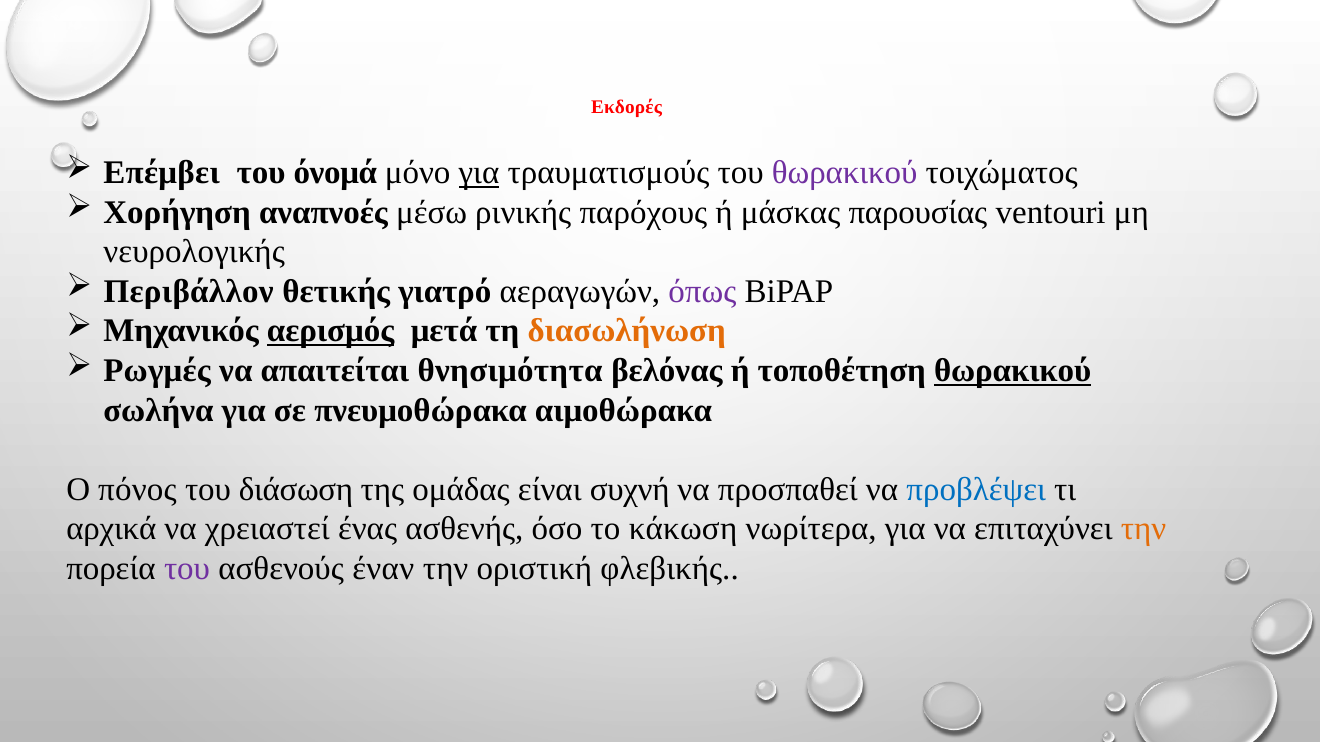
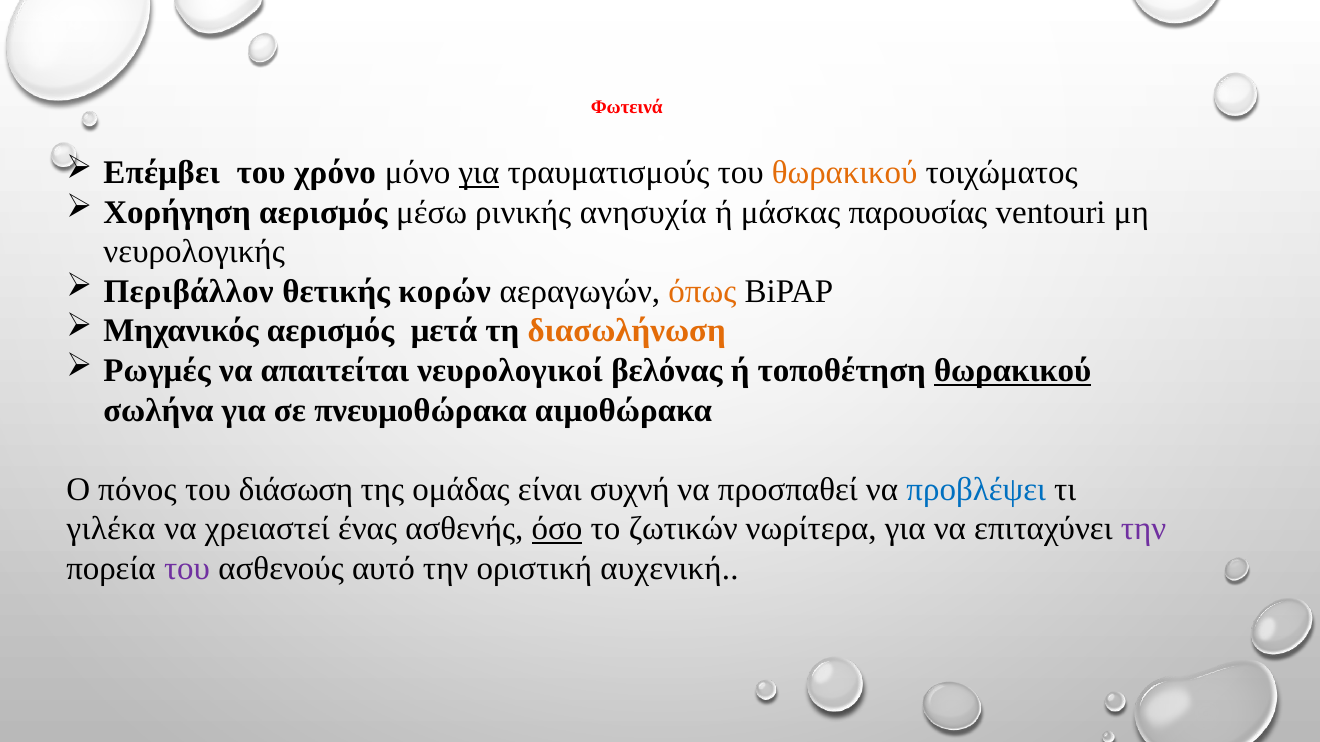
Εκδορές: Εκδορές -> Φωτεινά
όνομά: όνομά -> χρόνο
θωρακικού at (845, 173) colour: purple -> orange
Χορήγηση αναπνοές: αναπνοές -> αερισμός
παρόχους: παρόχους -> ανησυχία
γιατρό: γιατρό -> κορών
όπως colour: purple -> orange
αερισμός at (331, 331) underline: present -> none
θνησιμότητα: θνησιμότητα -> νευρολογικοί
αρχικά: αρχικά -> γιλέκα
όσο underline: none -> present
κάκωση: κάκωση -> ζωτικών
την at (1144, 529) colour: orange -> purple
έναν: έναν -> αυτό
φλεβικής: φλεβικής -> αυχενική
